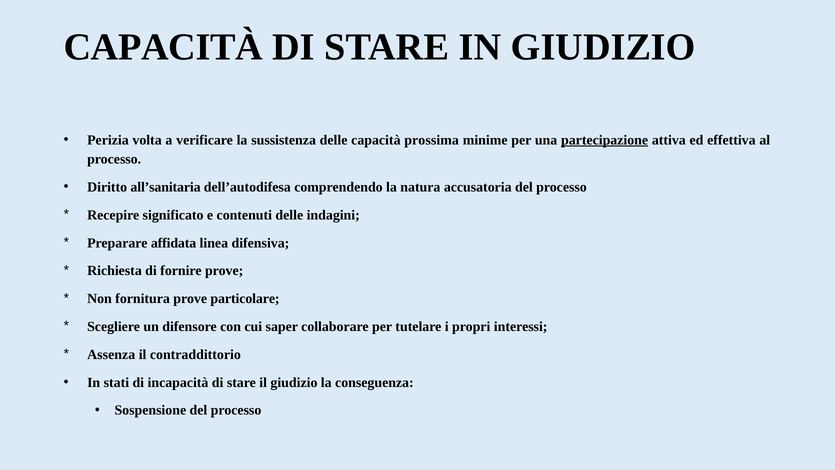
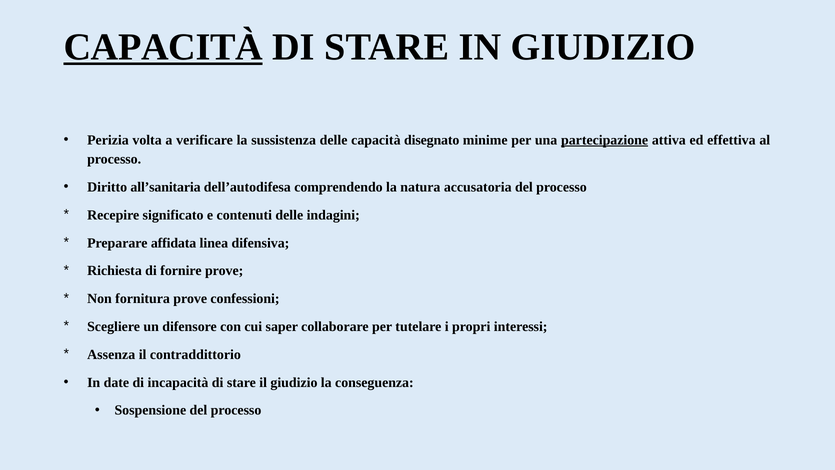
CAPACITÀ at (163, 47) underline: none -> present
prossima: prossima -> disegnato
particolare: particolare -> confessioni
stati: stati -> date
